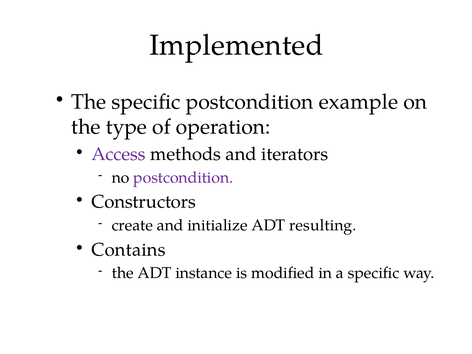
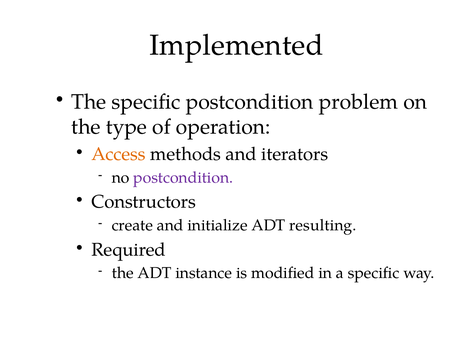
example: example -> problem
Access colour: purple -> orange
Contains: Contains -> Required
